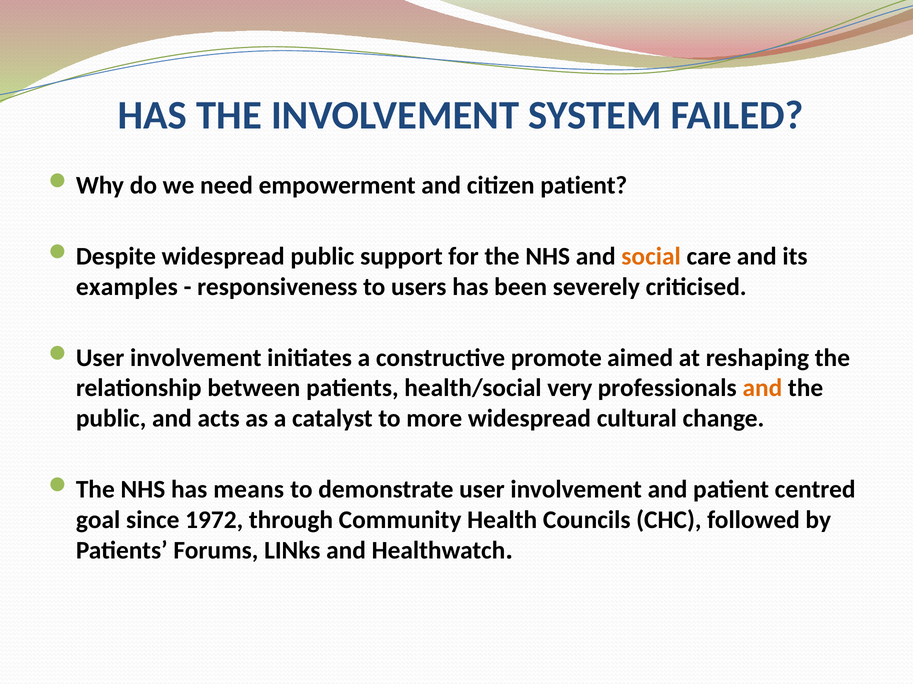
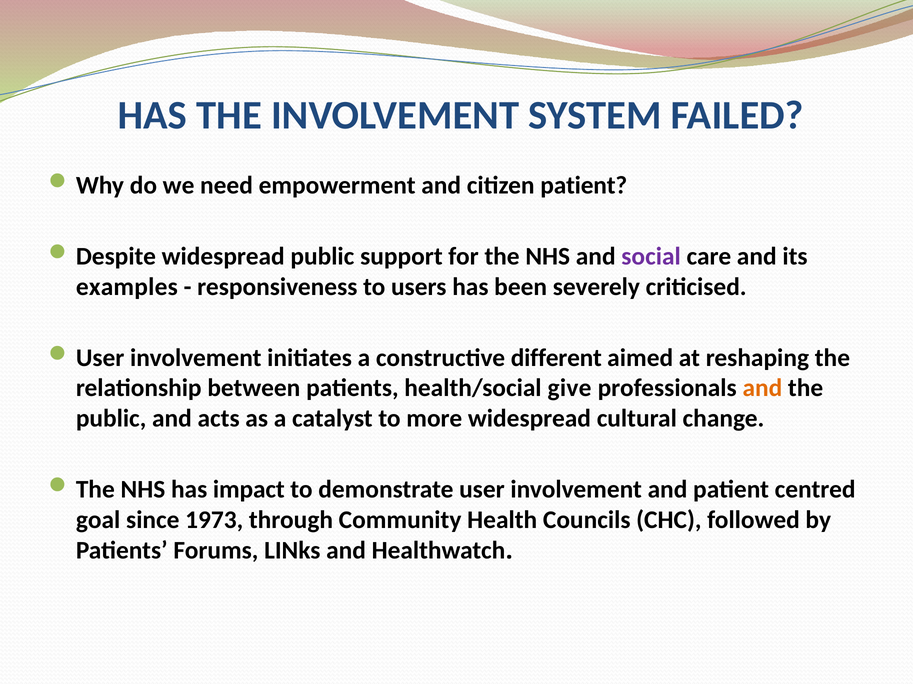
social colour: orange -> purple
promote: promote -> different
very: very -> give
means: means -> impact
1972: 1972 -> 1973
